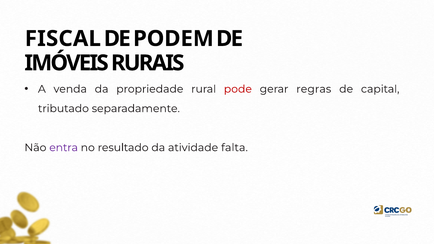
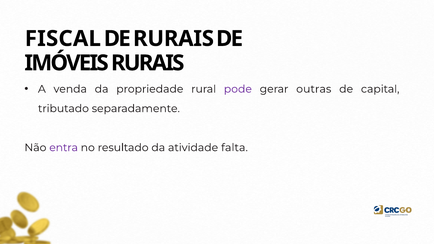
DE PODEM: PODEM -> RURAIS
pode colour: red -> purple
regras: regras -> outras
